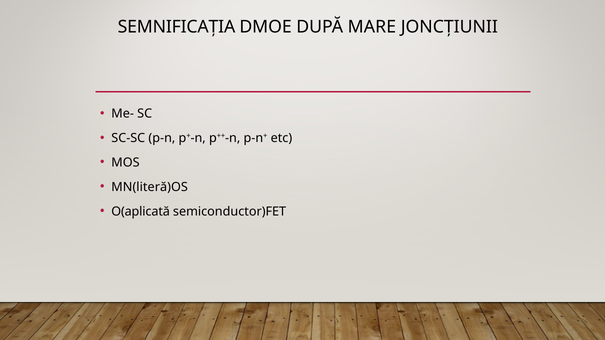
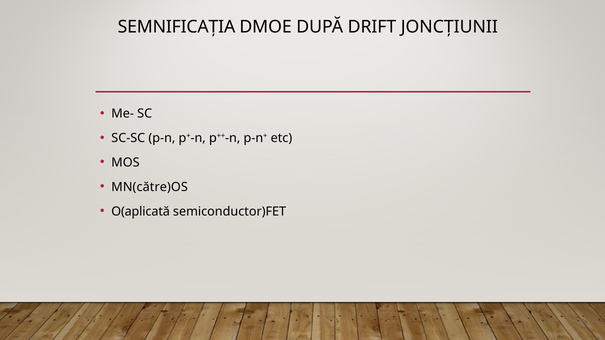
MARE: MARE -> DRIFT
MN(literă)OS: MN(literă)OS -> MN(către)OS
